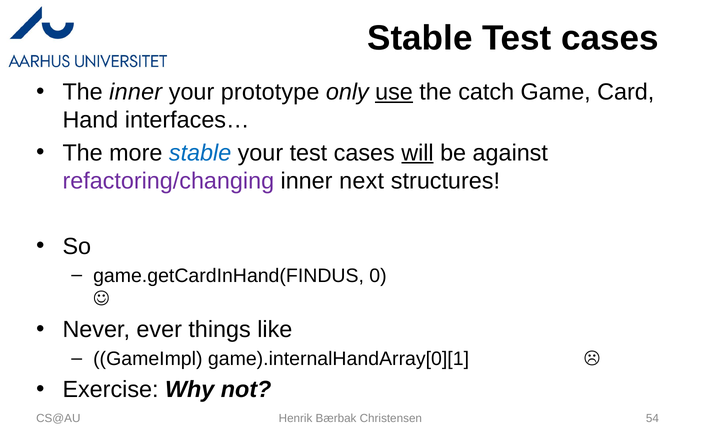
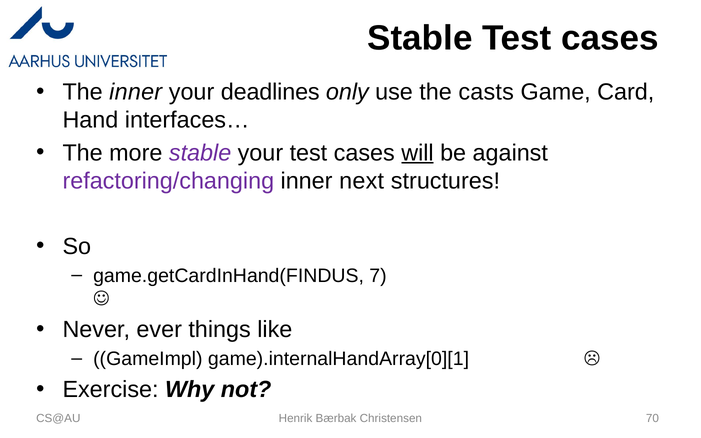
prototype: prototype -> deadlines
use underline: present -> none
catch: catch -> casts
stable at (200, 153) colour: blue -> purple
0: 0 -> 7
54: 54 -> 70
